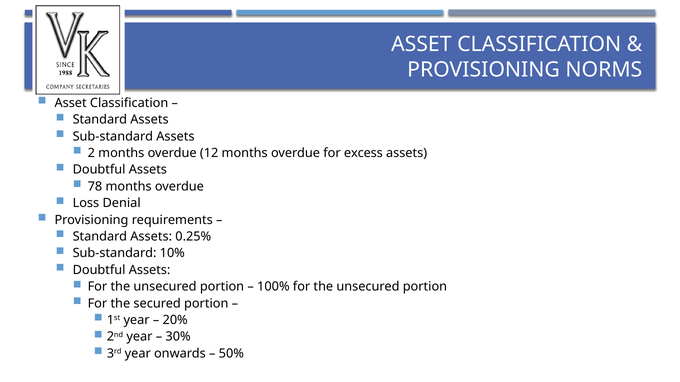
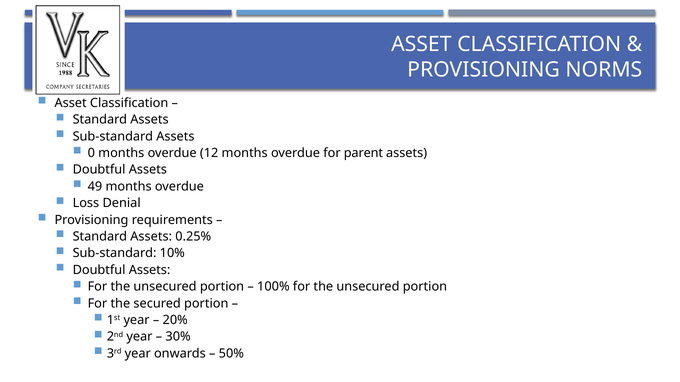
2: 2 -> 0
excess: excess -> parent
78: 78 -> 49
